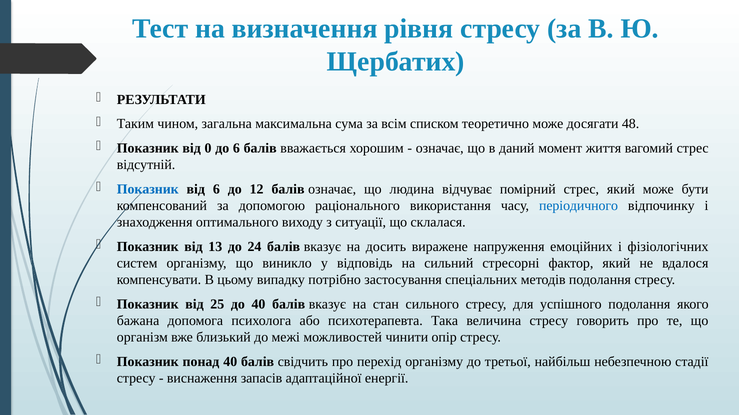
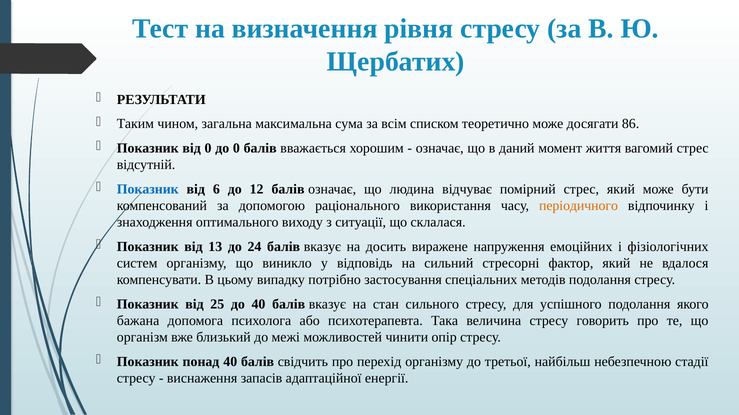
48: 48 -> 86
до 6: 6 -> 0
періодичного colour: blue -> orange
